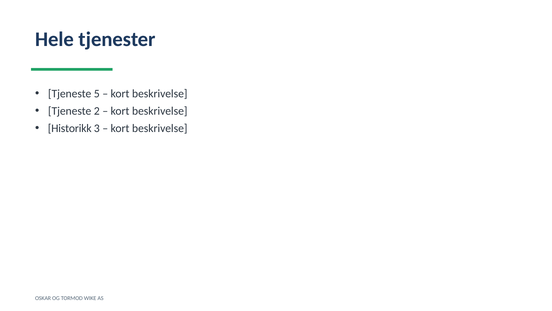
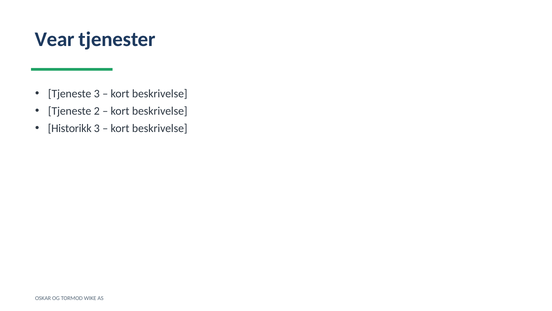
Hele: Hele -> Vear
Tjeneste 5: 5 -> 3
